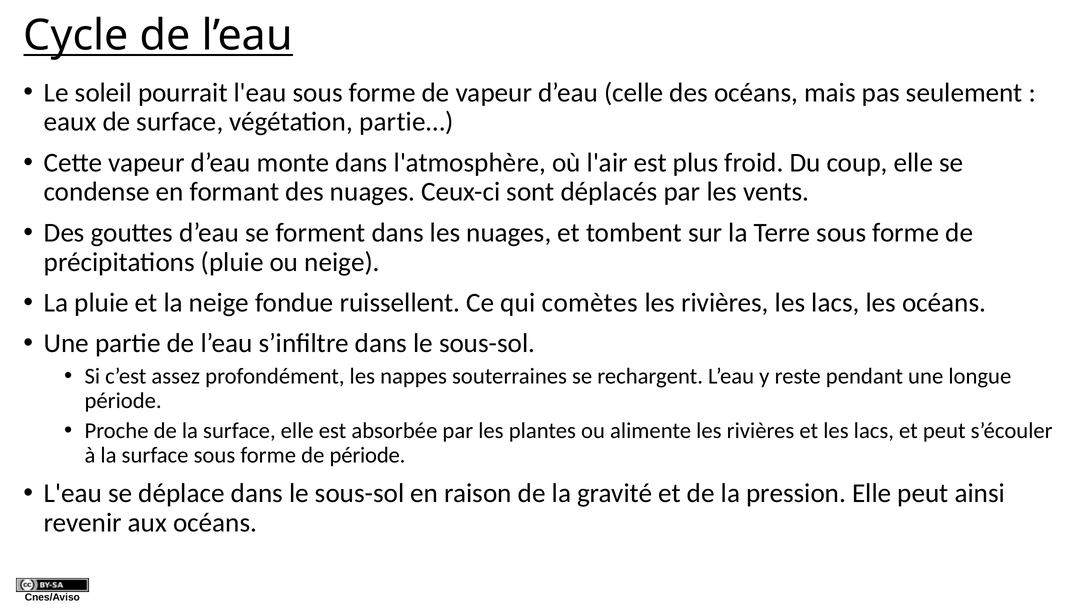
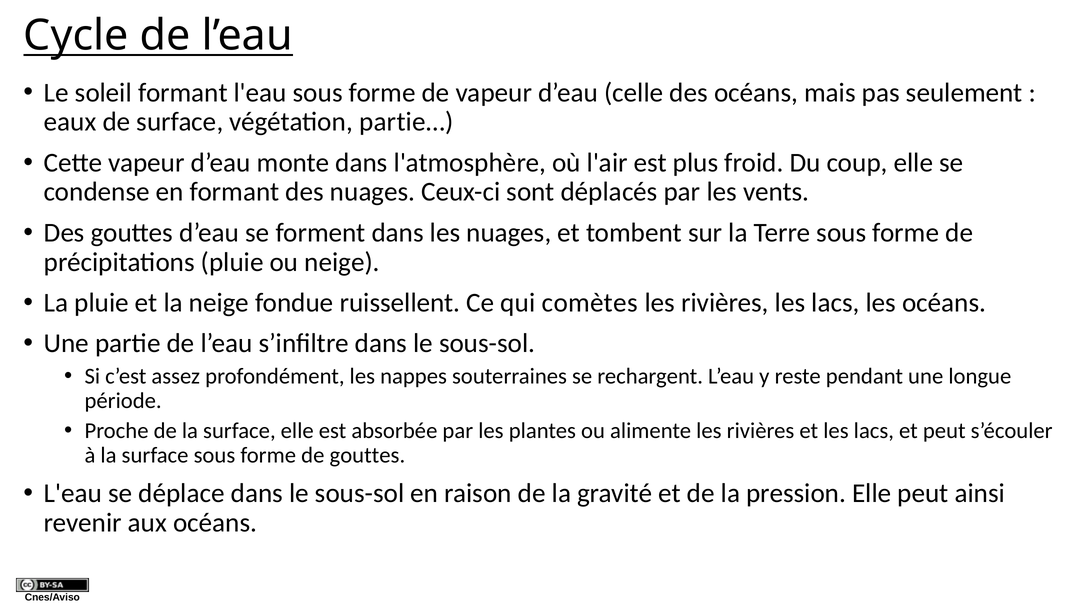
soleil pourrait: pourrait -> formant
de période: période -> gouttes
